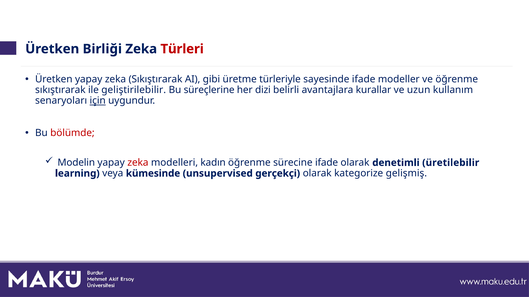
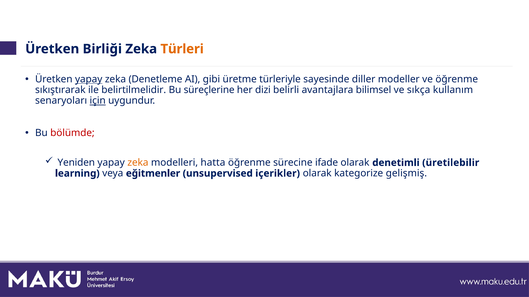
Türleri colour: red -> orange
yapay at (89, 79) underline: none -> present
zeka Sıkıştırarak: Sıkıştırarak -> Denetleme
sayesinde ifade: ifade -> diller
geliştirilebilir: geliştirilebilir -> belirtilmelidir
kurallar: kurallar -> bilimsel
uzun: uzun -> sıkça
Modelin: Modelin -> Yeniden
zeka at (138, 163) colour: red -> orange
kadın: kadın -> hatta
kümesinde: kümesinde -> eğitmenler
gerçekçi: gerçekçi -> içerikler
